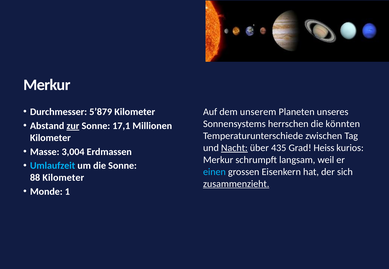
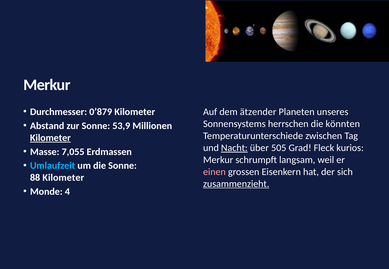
5’879: 5’879 -> 0’879
unserem: unserem -> ätzender
zur underline: present -> none
17,1: 17,1 -> 53,9
Kilometer at (50, 138) underline: none -> present
435: 435 -> 505
Heiss: Heiss -> Fleck
3,004: 3,004 -> 7,055
einen colour: light blue -> pink
1: 1 -> 4
